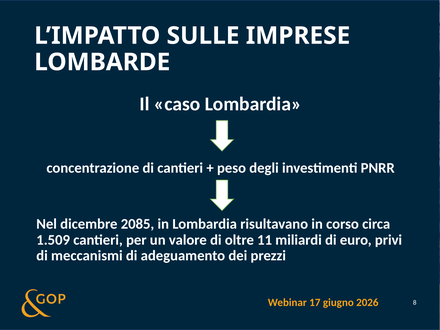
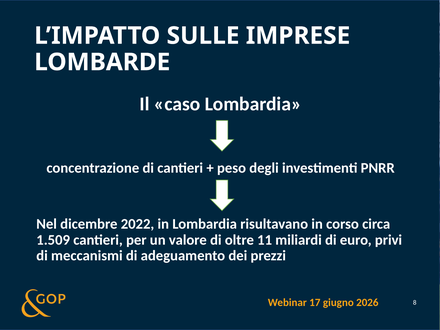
2085: 2085 -> 2022
